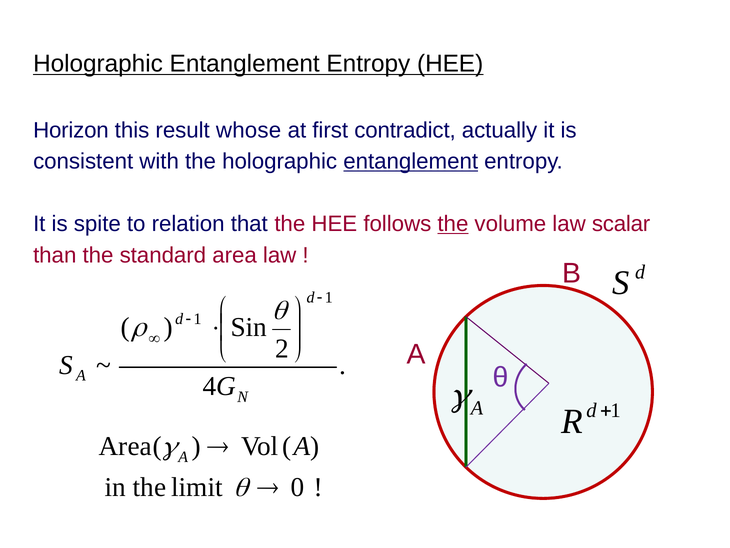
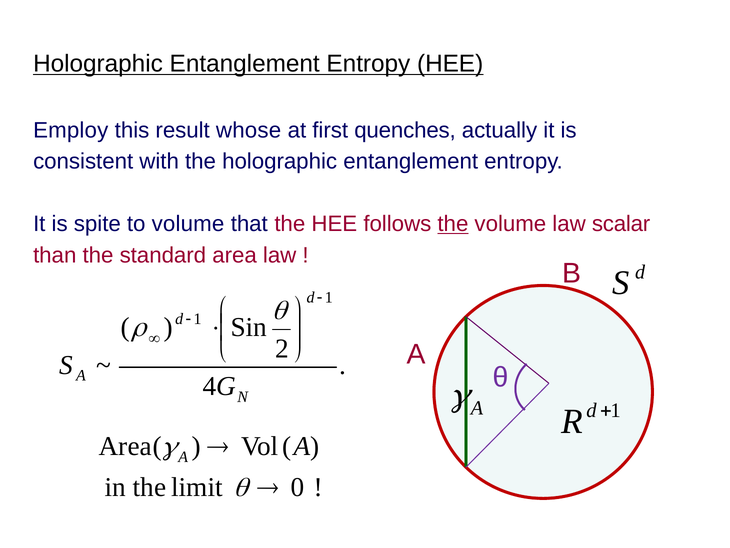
Horizon: Horizon -> Employ
contradict: contradict -> quenches
entanglement at (411, 161) underline: present -> none
to relation: relation -> volume
